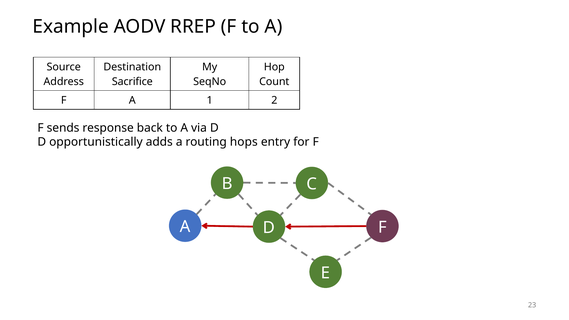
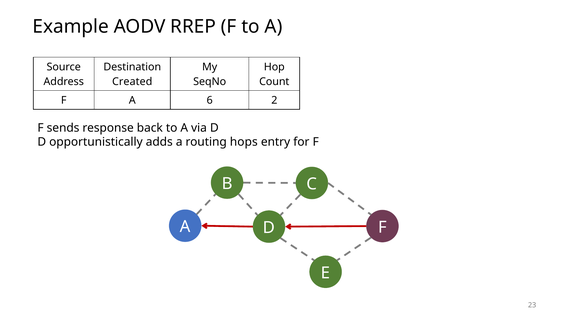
Sacrifice: Sacrifice -> Created
1: 1 -> 6
